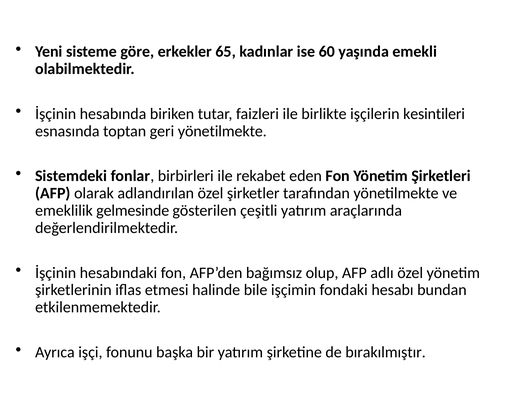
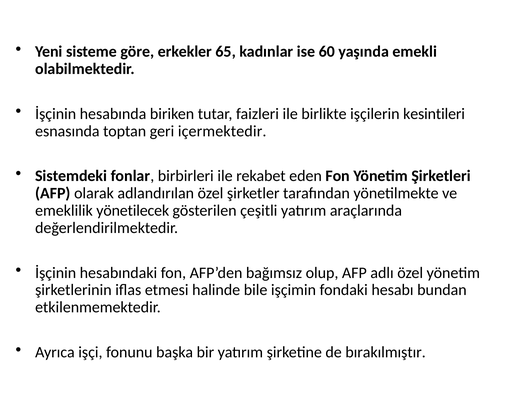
geri yönetilmekte: yönetilmekte -> içermektedir
gelmesinde: gelmesinde -> yönetilecek
